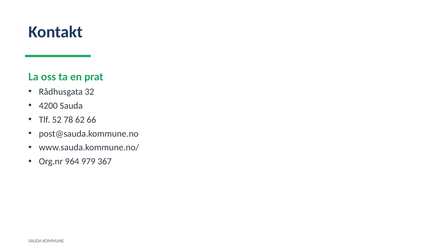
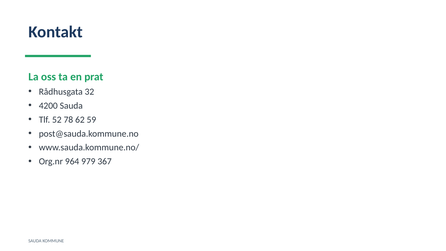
66: 66 -> 59
